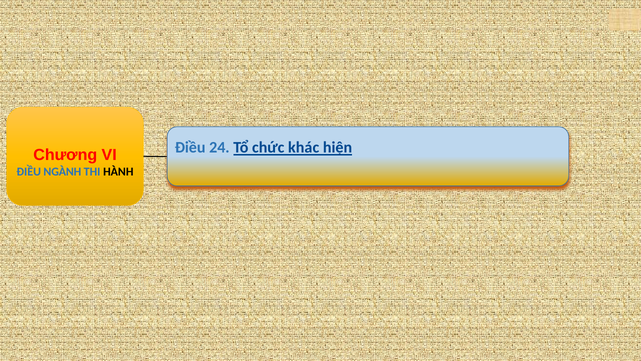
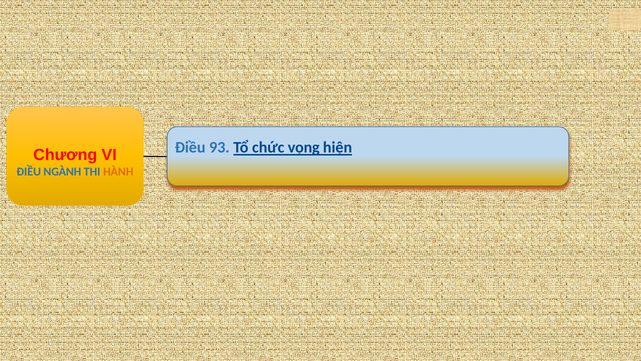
24: 24 -> 93
khác: khác -> vọng
HÀNH colour: black -> orange
